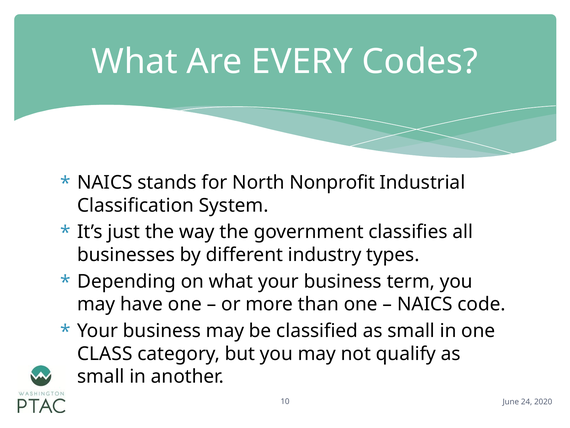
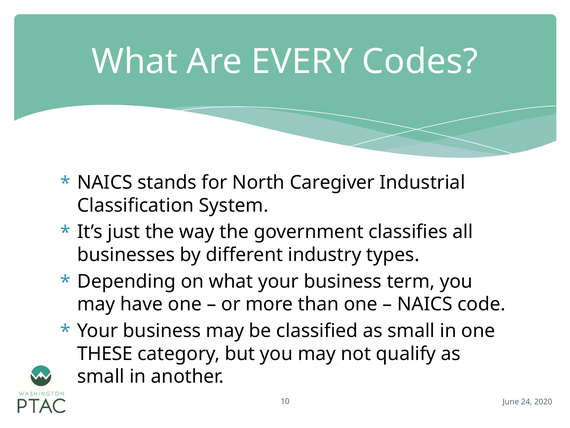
Nonprofit: Nonprofit -> Caregiver
CLASS: CLASS -> THESE
